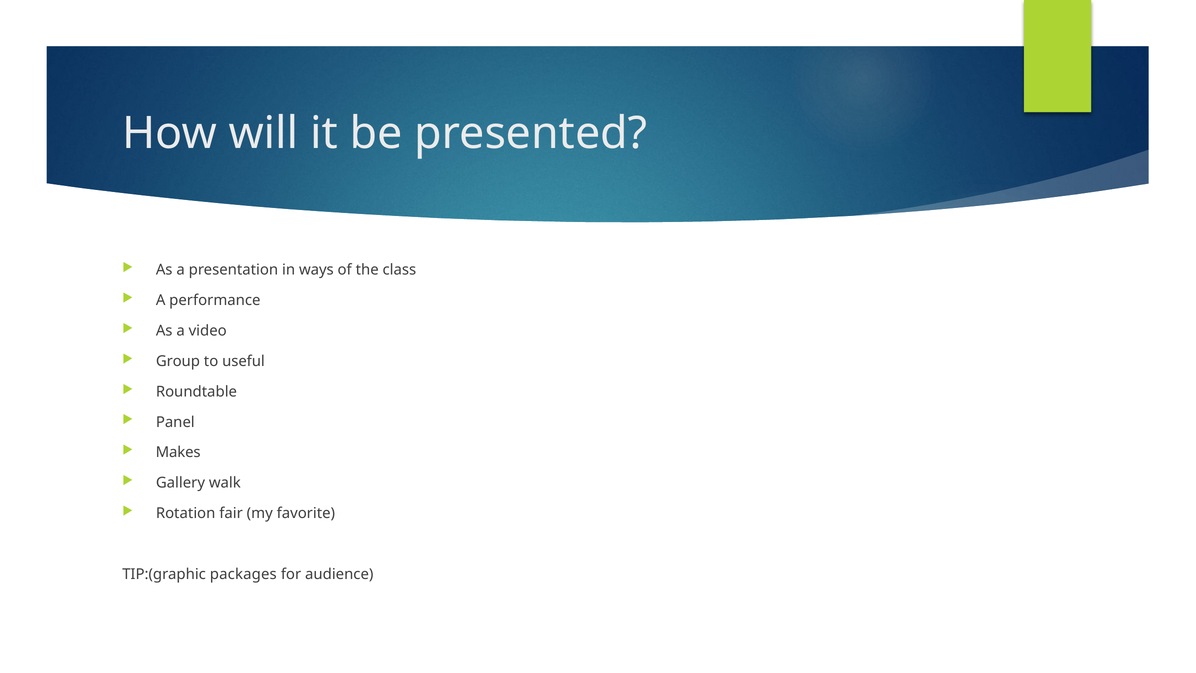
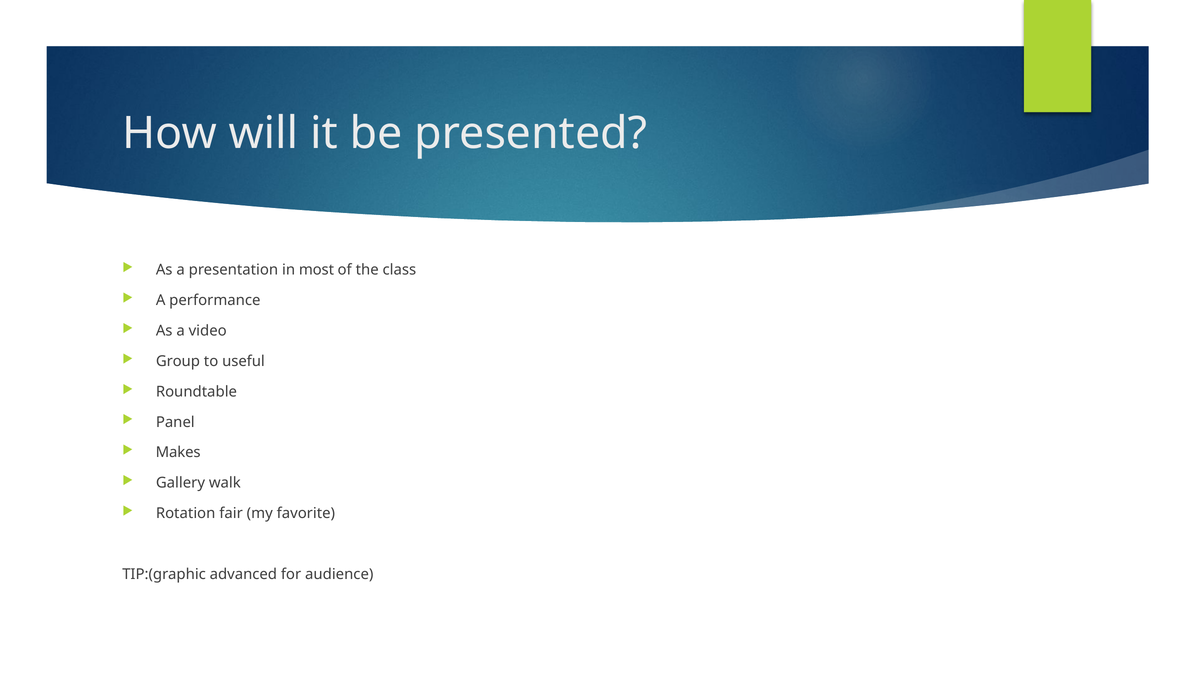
ways: ways -> most
packages: packages -> advanced
